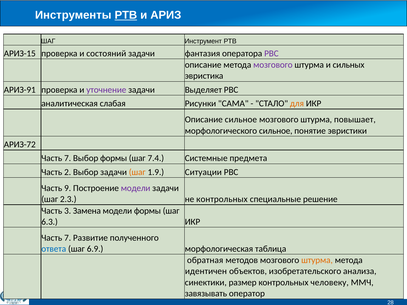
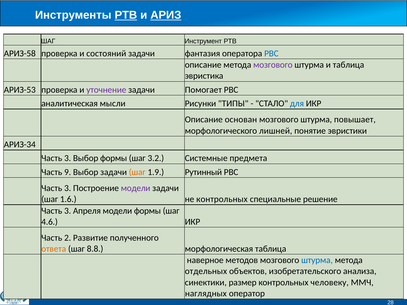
АРИЗ underline: none -> present
АРИЗ-15: АРИЗ-15 -> АРИЗ-58
РВС at (271, 54) colour: purple -> blue
и сильных: сильных -> таблица
АРИЗ-91: АРИЗ-91 -> АРИЗ-53
Выделяет: Выделяет -> Помогает
слабая: слабая -> мысли
САМА: САМА -> ТИПЫ
для colour: orange -> blue
Описание сильное: сильное -> основан
морфологического сильное: сильное -> лишней
АРИЗ-72: АРИЗ-72 -> АРИЗ-34
7 at (68, 158): 7 -> 3
7.4: 7.4 -> 3.2
2: 2 -> 9
Ситуации: Ситуации -> Рутинный
9 at (68, 188): 9 -> 3
2.3: 2.3 -> 1.6
Замена: Замена -> Апреля
6.3: 6.3 -> 4.6
7 at (68, 238): 7 -> 2
ответа colour: blue -> orange
6.9: 6.9 -> 8.8
обратная: обратная -> наверное
штурма at (317, 260) colour: orange -> blue
идентичен: идентичен -> отдельных
завязывать: завязывать -> наглядных
